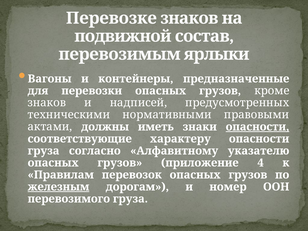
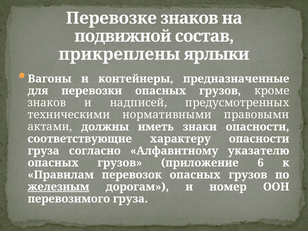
перевозимым: перевозимым -> прикреплены
опасности at (258, 127) underline: present -> none
4: 4 -> 6
